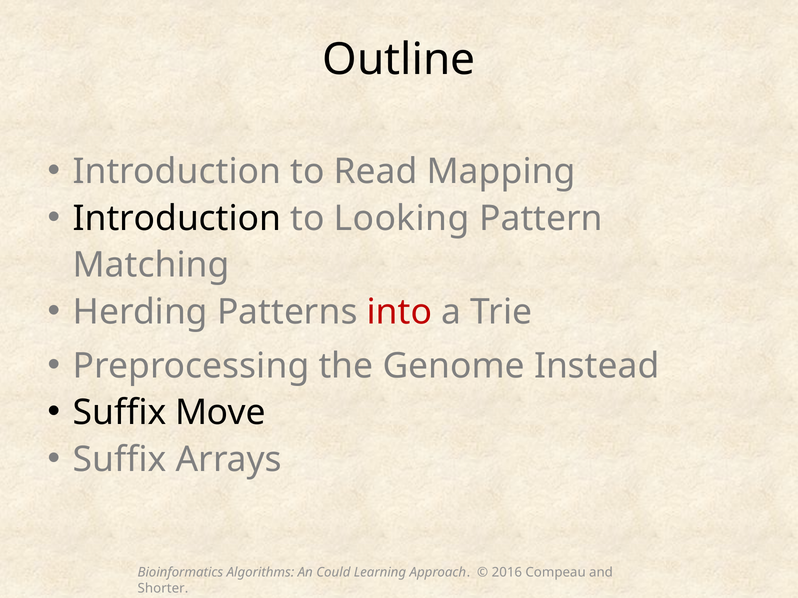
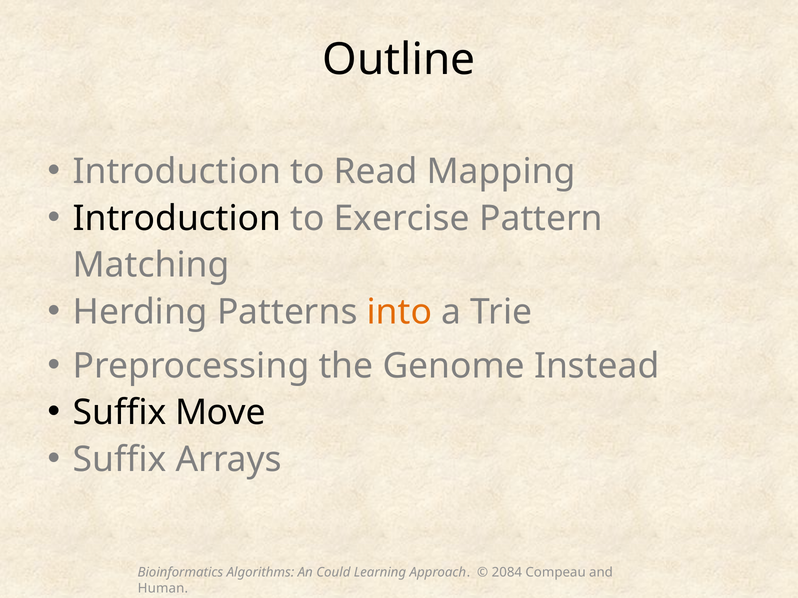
Looking: Looking -> Exercise
into colour: red -> orange
2016: 2016 -> 2084
Shorter: Shorter -> Human
